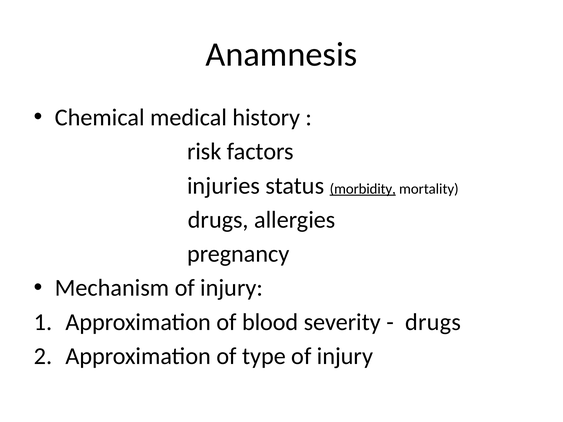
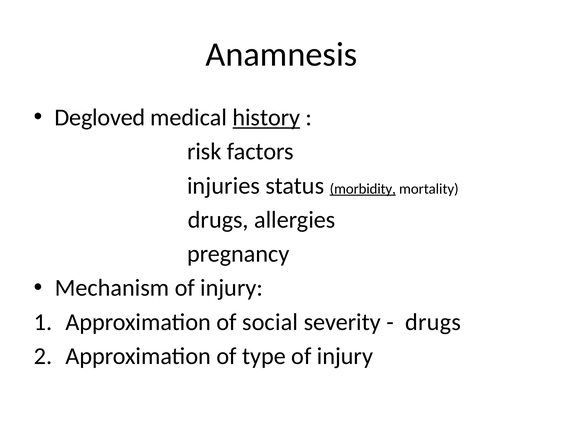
Chemical: Chemical -> Degloved
history underline: none -> present
blood: blood -> social
